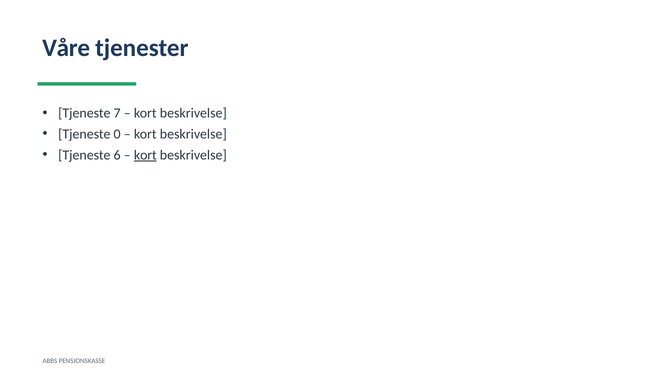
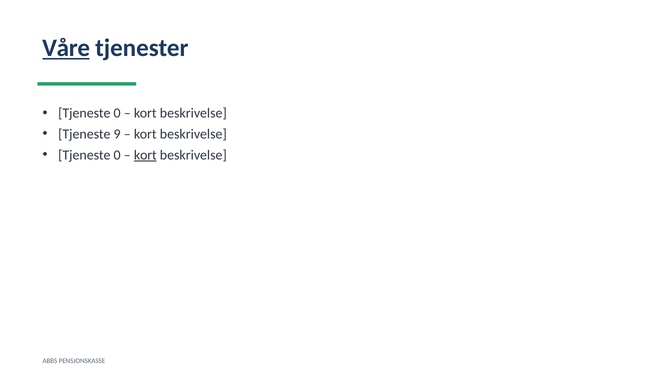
Våre underline: none -> present
7 at (117, 113): 7 -> 0
0: 0 -> 9
6 at (117, 155): 6 -> 0
